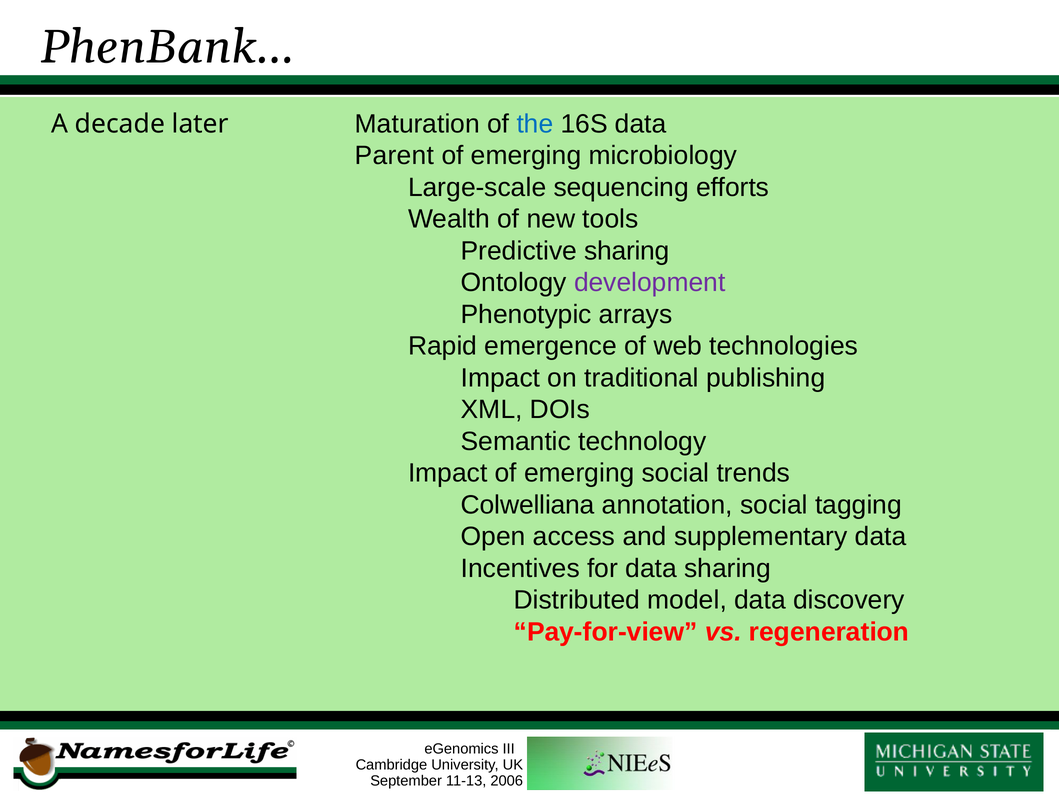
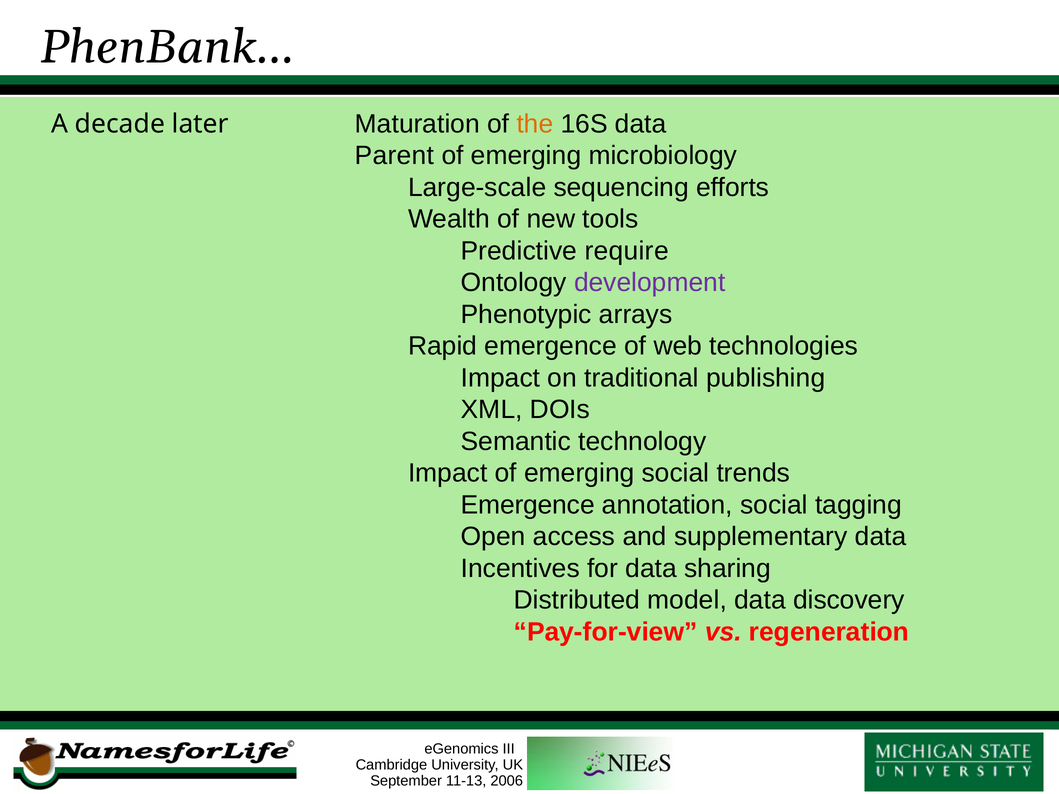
the colour: blue -> orange
Predictive sharing: sharing -> require
Colwelliana at (528, 505): Colwelliana -> Emergence
